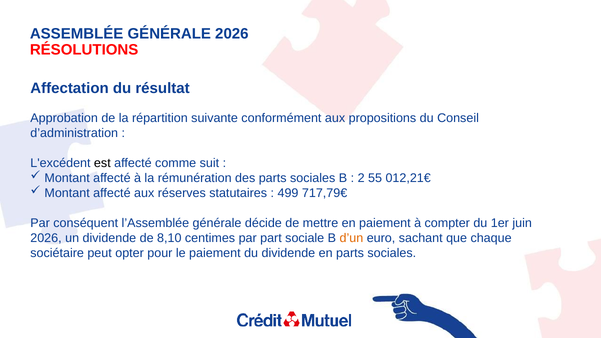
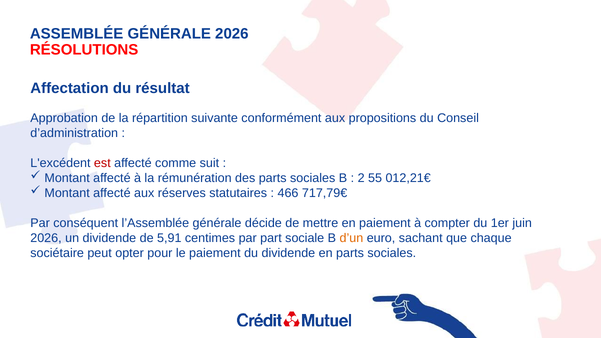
est colour: black -> red
499: 499 -> 466
8,10: 8,10 -> 5,91
